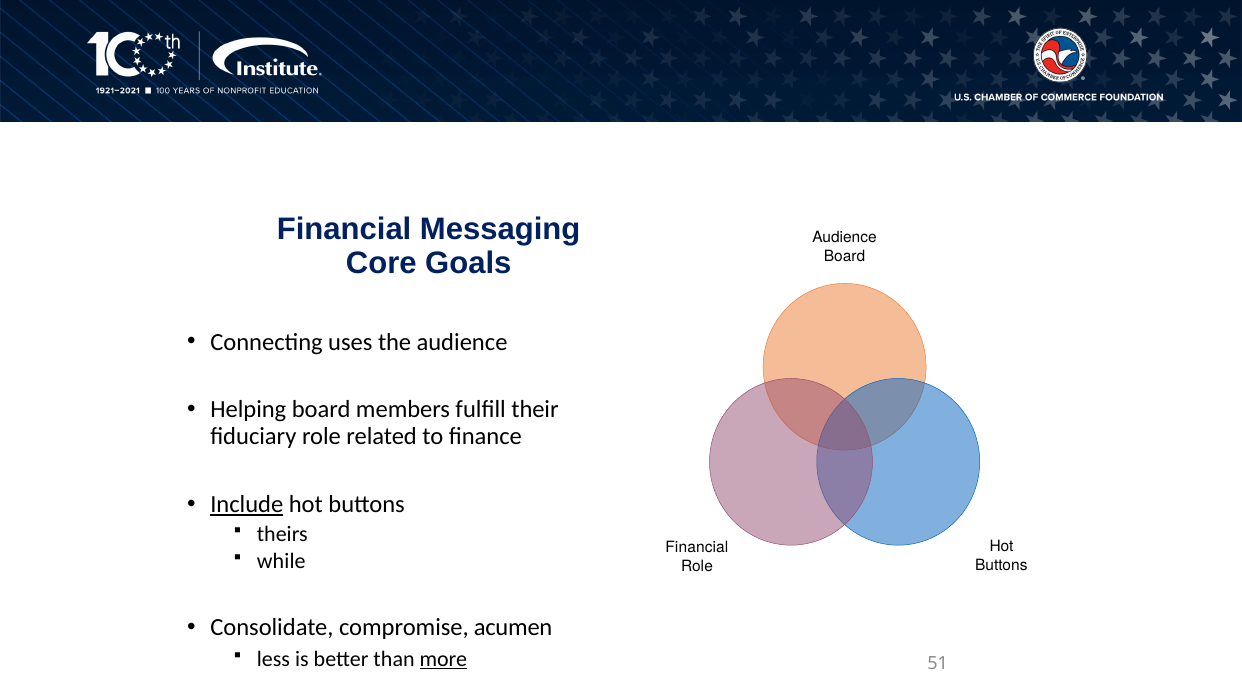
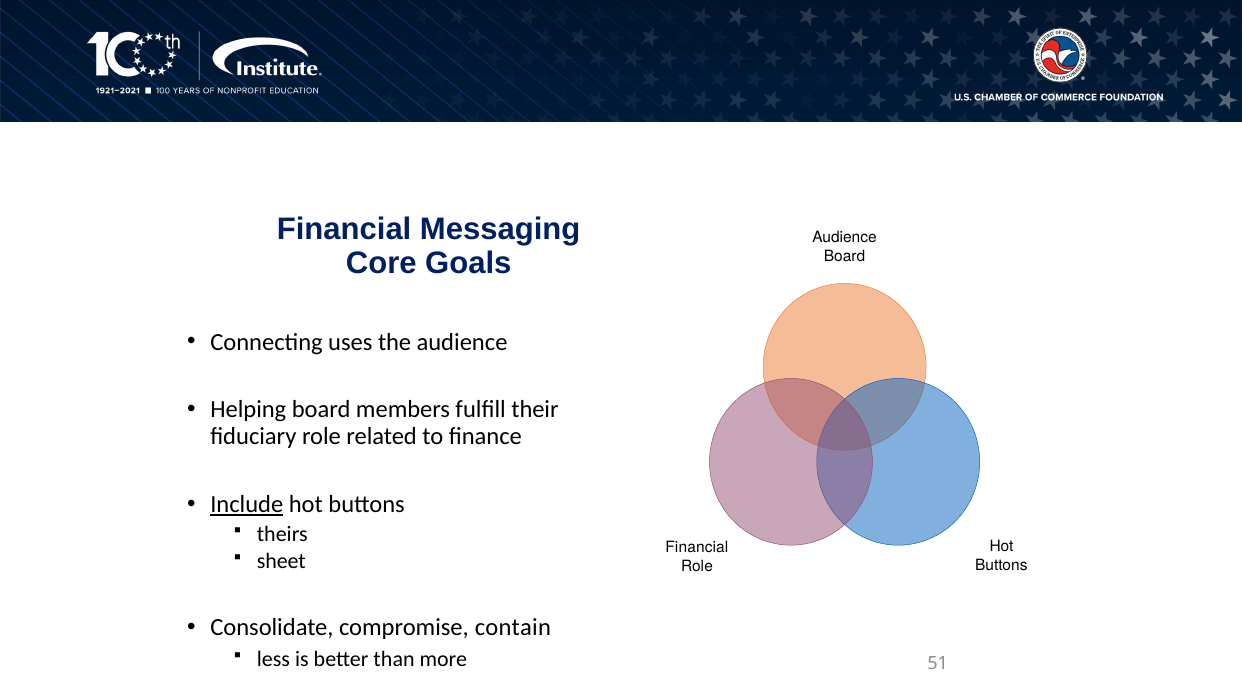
while: while -> sheet
acumen: acumen -> contain
more underline: present -> none
